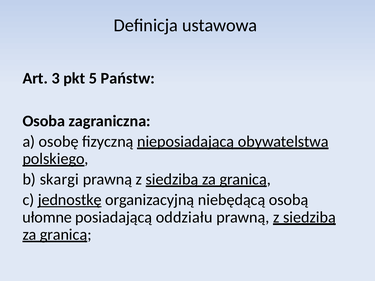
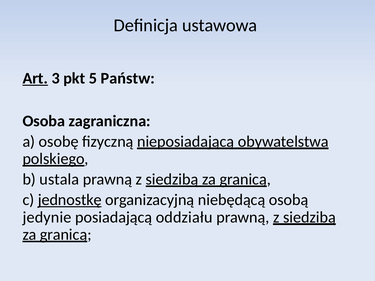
Art underline: none -> present
skargi: skargi -> ustala
ułomne: ułomne -> jedynie
